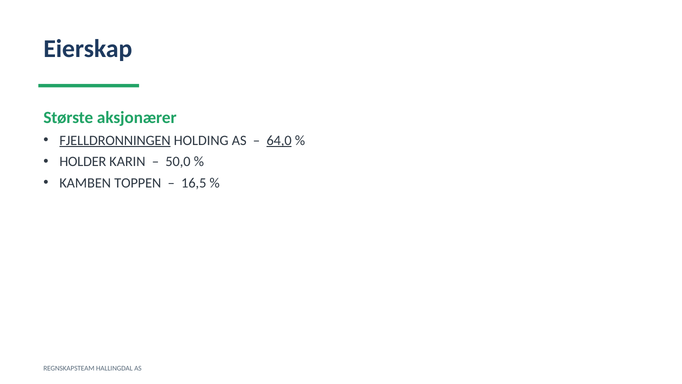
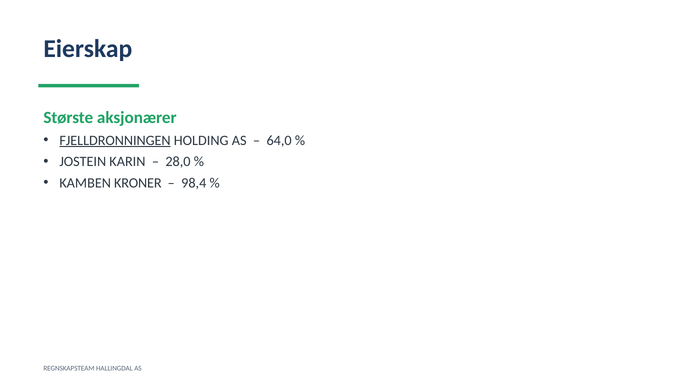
64,0 underline: present -> none
HOLDER: HOLDER -> JOSTEIN
50,0: 50,0 -> 28,0
TOPPEN: TOPPEN -> KRONER
16,5: 16,5 -> 98,4
